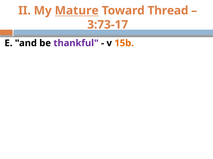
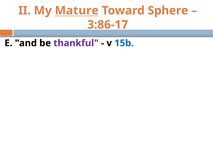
Thread: Thread -> Sphere
3:73-17: 3:73-17 -> 3:86-17
15b colour: orange -> blue
